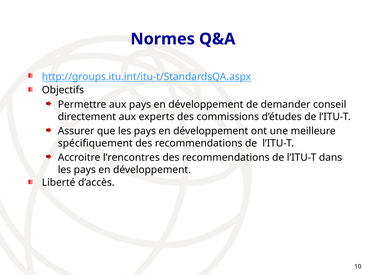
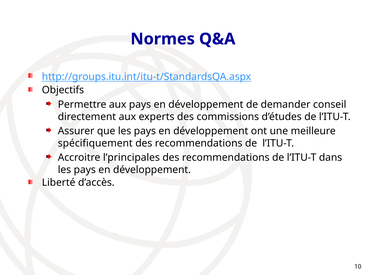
l’rencontres: l’rencontres -> l’principales
